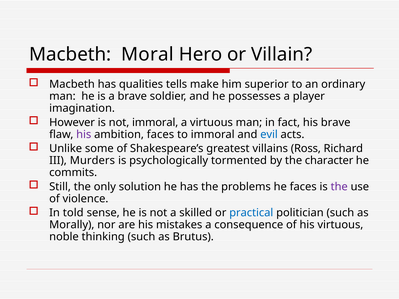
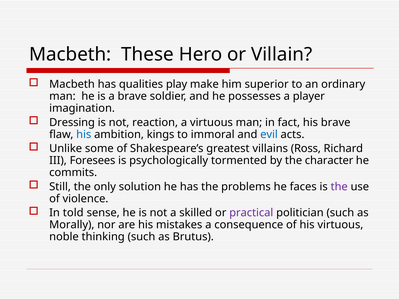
Moral: Moral -> These
tells: tells -> play
However: However -> Dressing
not immoral: immoral -> reaction
his at (84, 134) colour: purple -> blue
ambition faces: faces -> kings
Murders: Murders -> Foresees
practical colour: blue -> purple
